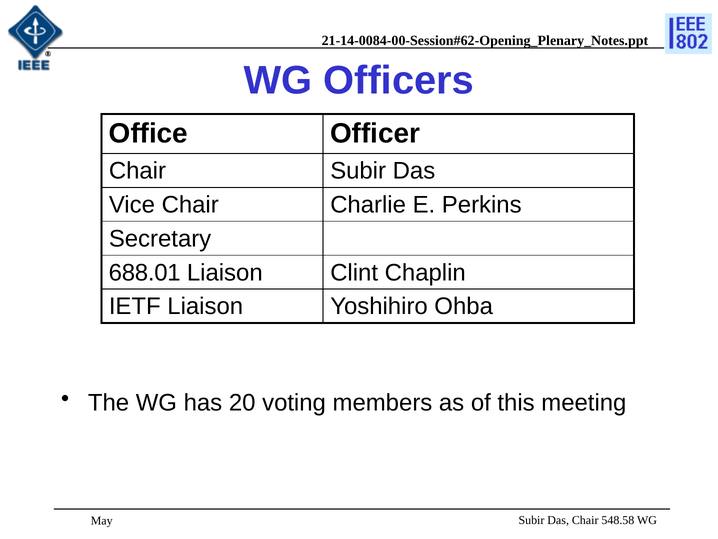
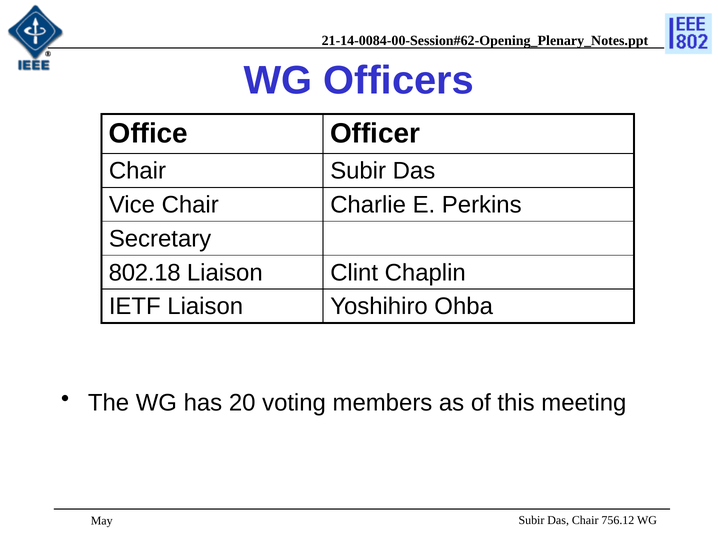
688.01: 688.01 -> 802.18
548.58: 548.58 -> 756.12
